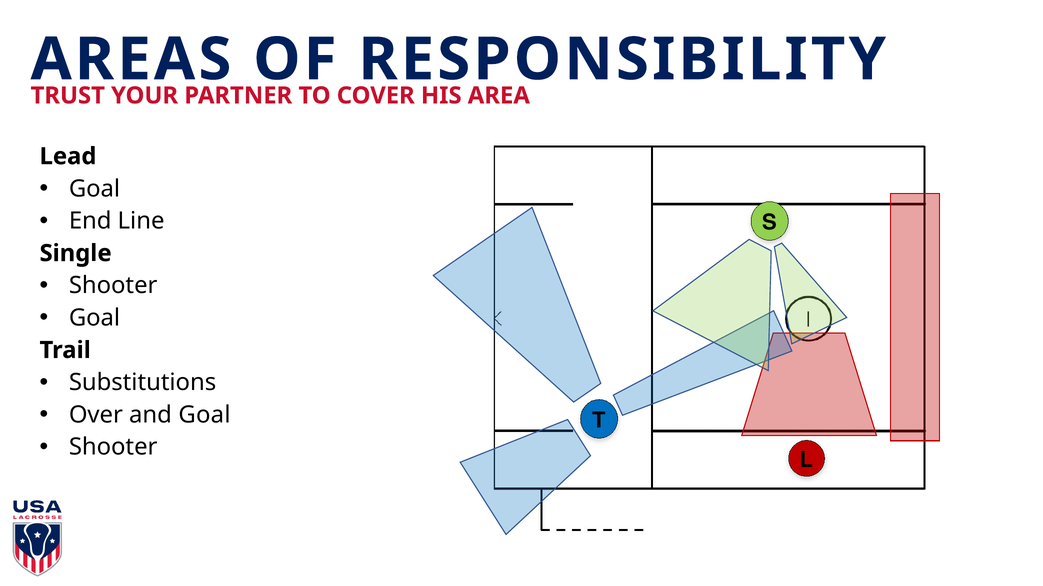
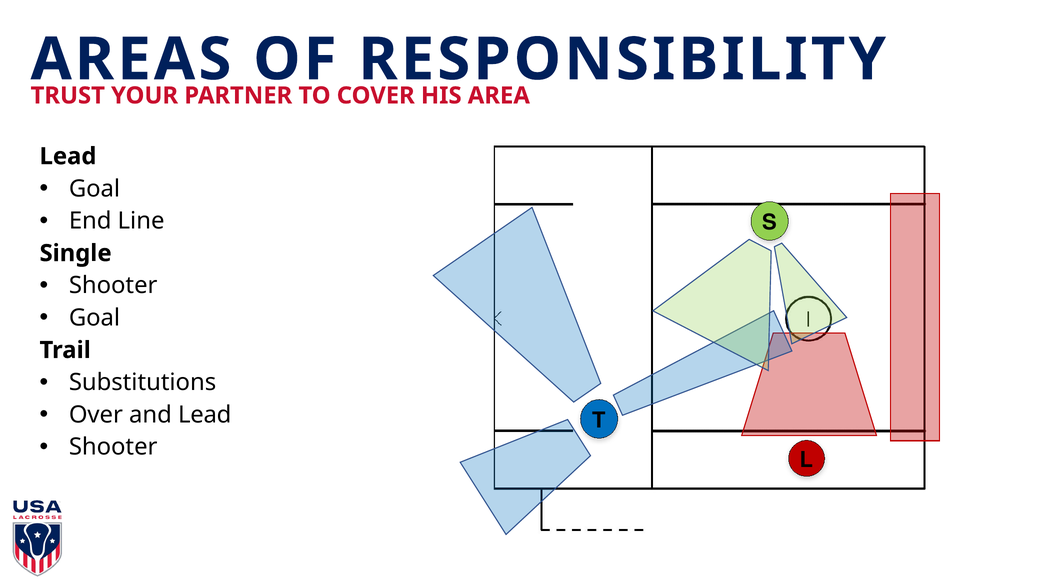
and Goal: Goal -> Lead
